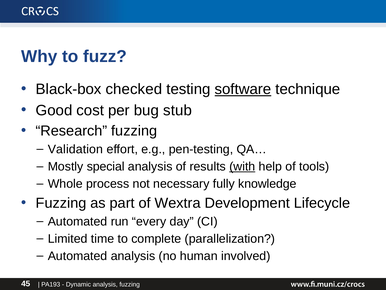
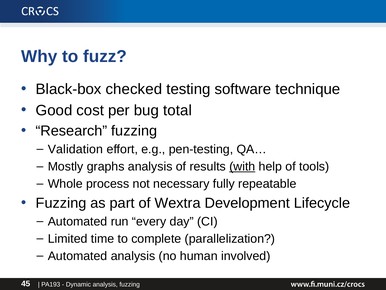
software underline: present -> none
stub: stub -> total
special: special -> graphs
knowledge: knowledge -> repeatable
